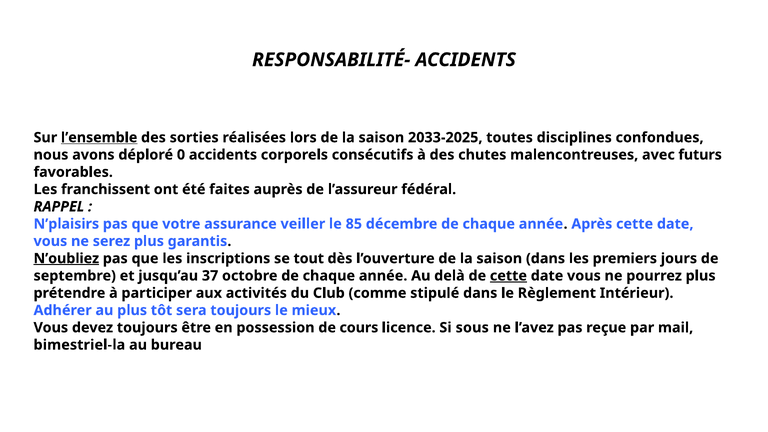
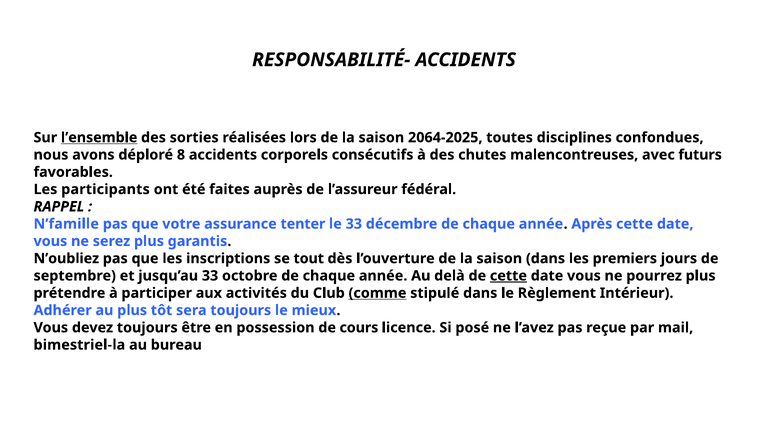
2033-2025: 2033-2025 -> 2064-2025
0: 0 -> 8
franchissent: franchissent -> participants
N’plaisirs: N’plaisirs -> N’famille
veiller: veiller -> tenter
le 85: 85 -> 33
N’oubliez underline: present -> none
jusqu’au 37: 37 -> 33
comme underline: none -> present
sous: sous -> posé
